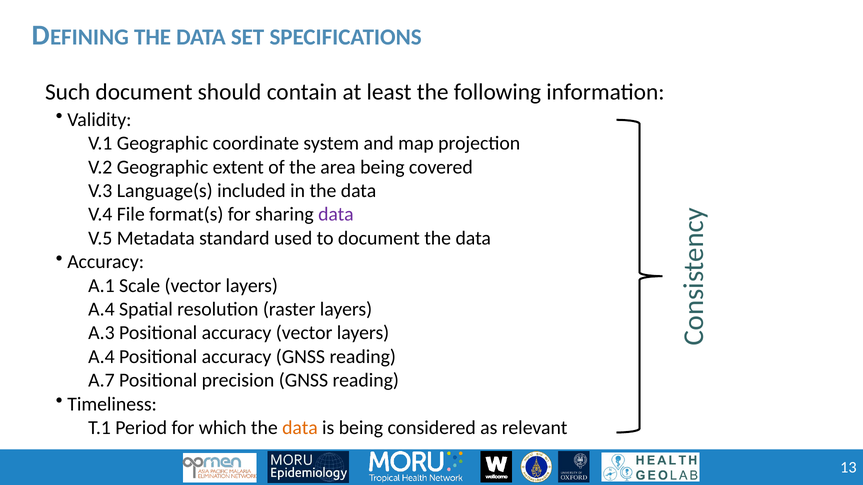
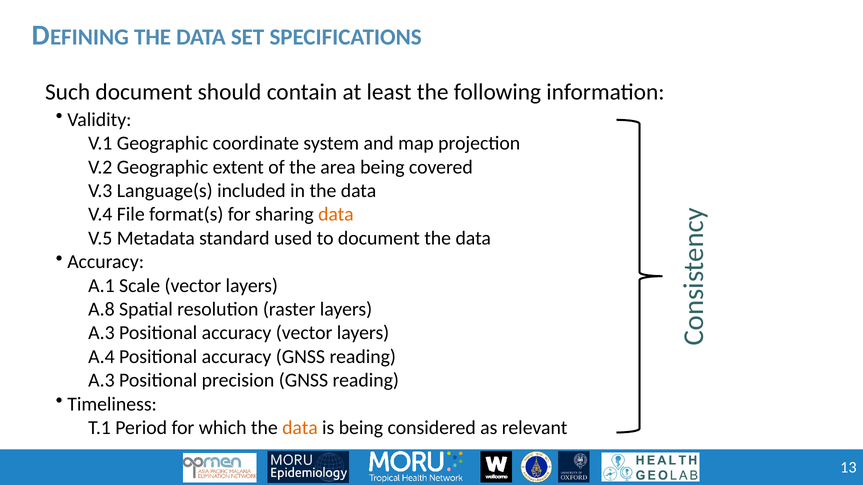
data at (336, 215) colour: purple -> orange
A.4 at (101, 310): A.4 -> A.8
A.7 at (101, 381): A.7 -> A.3
